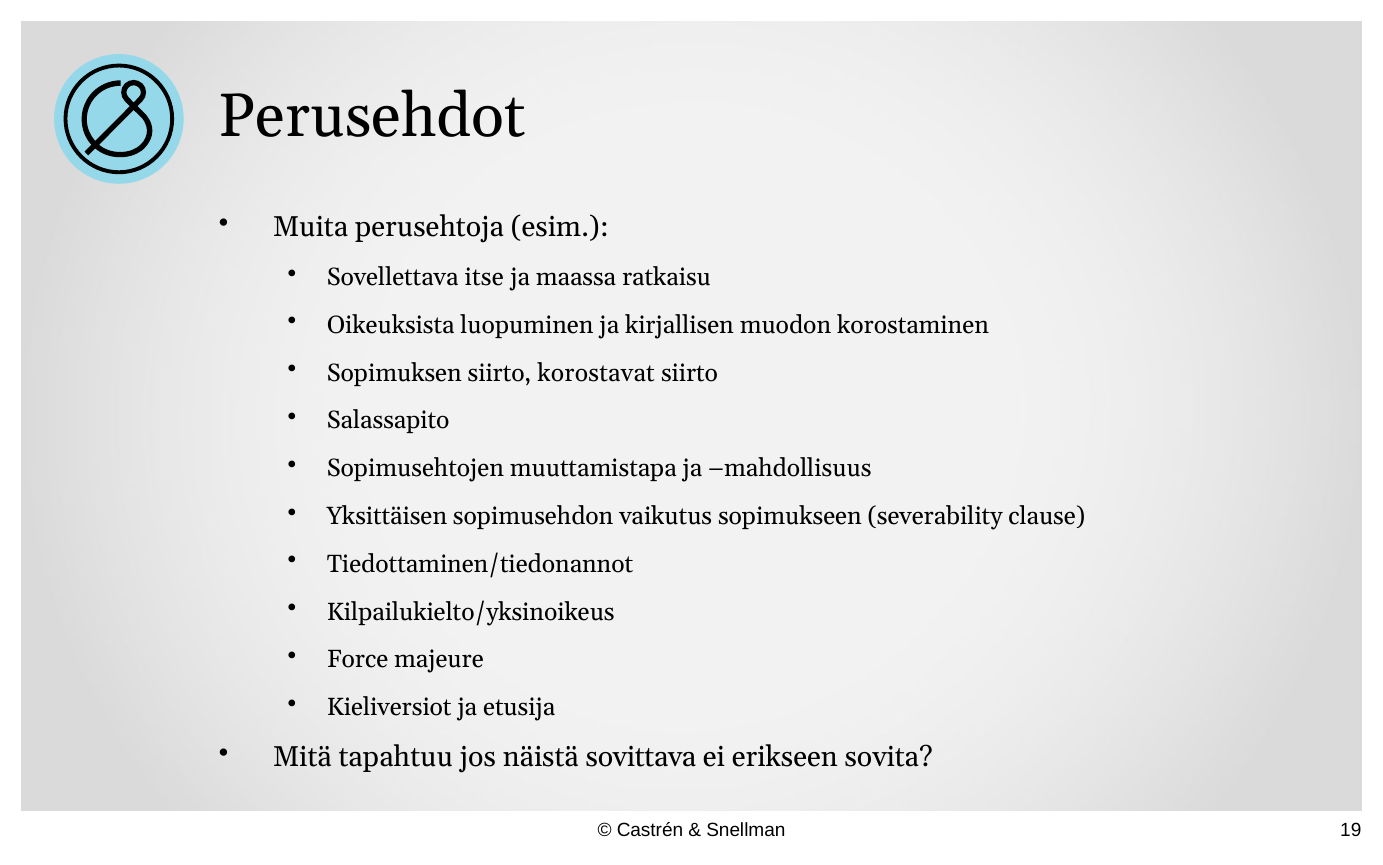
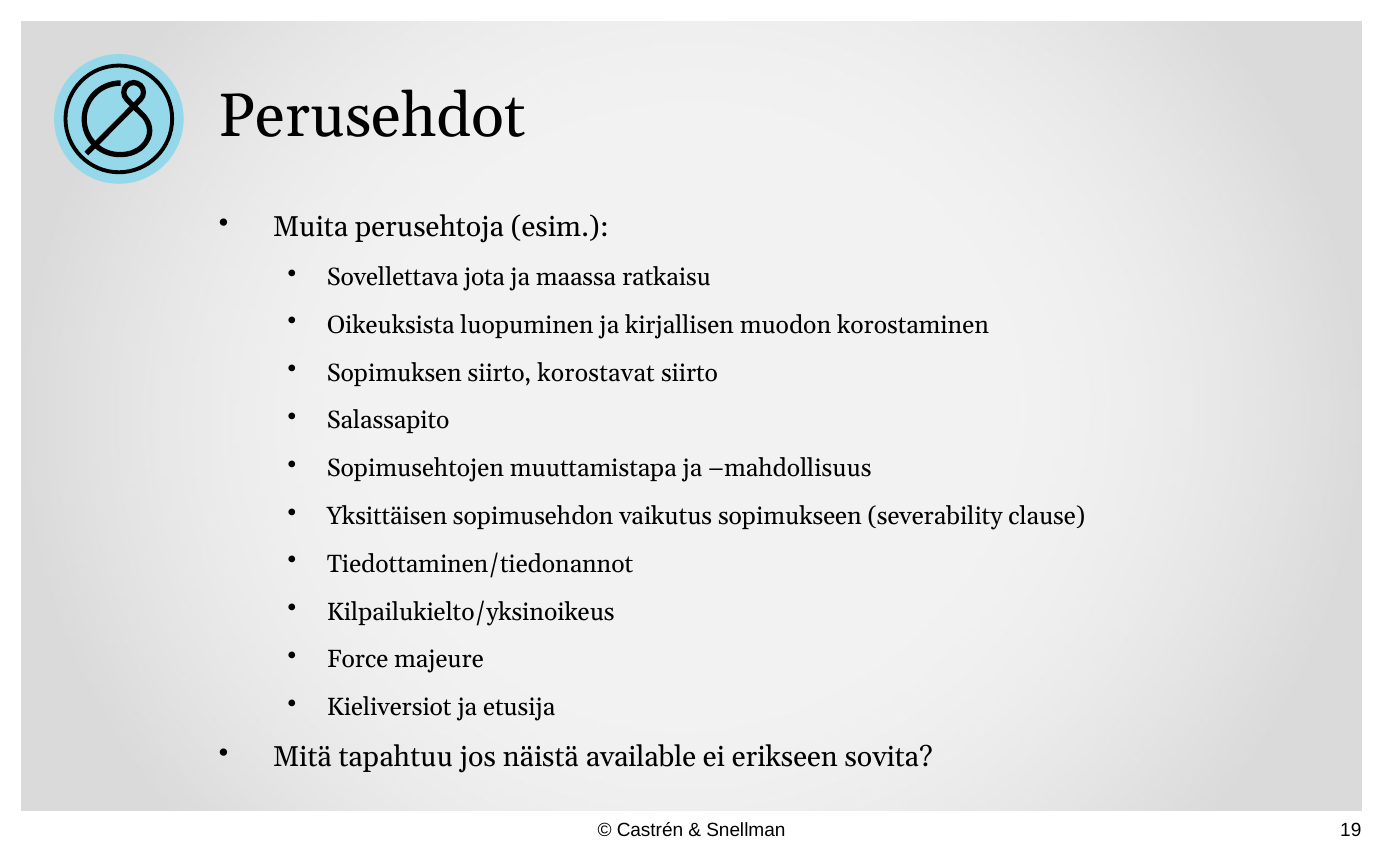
itse: itse -> jota
sovittava: sovittava -> available
